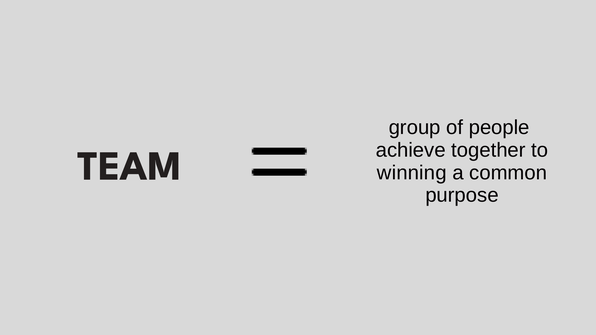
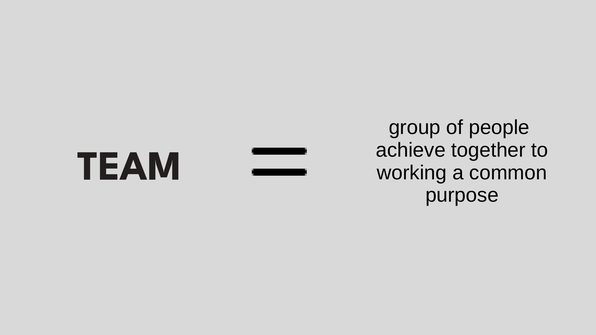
winning: winning -> working
